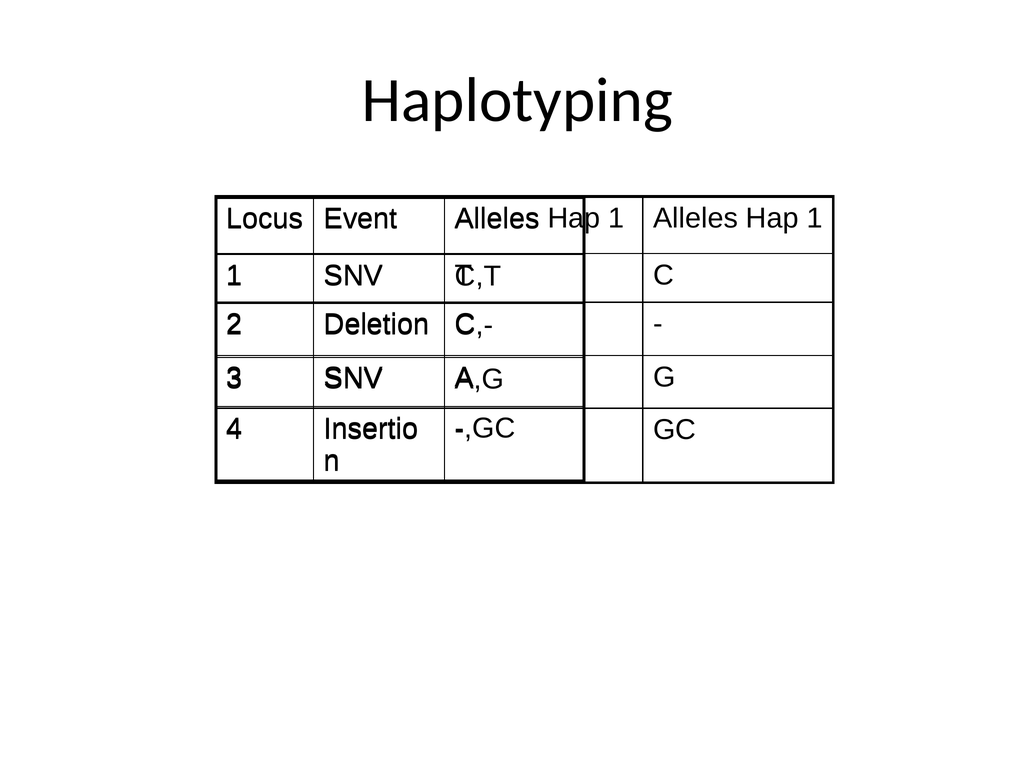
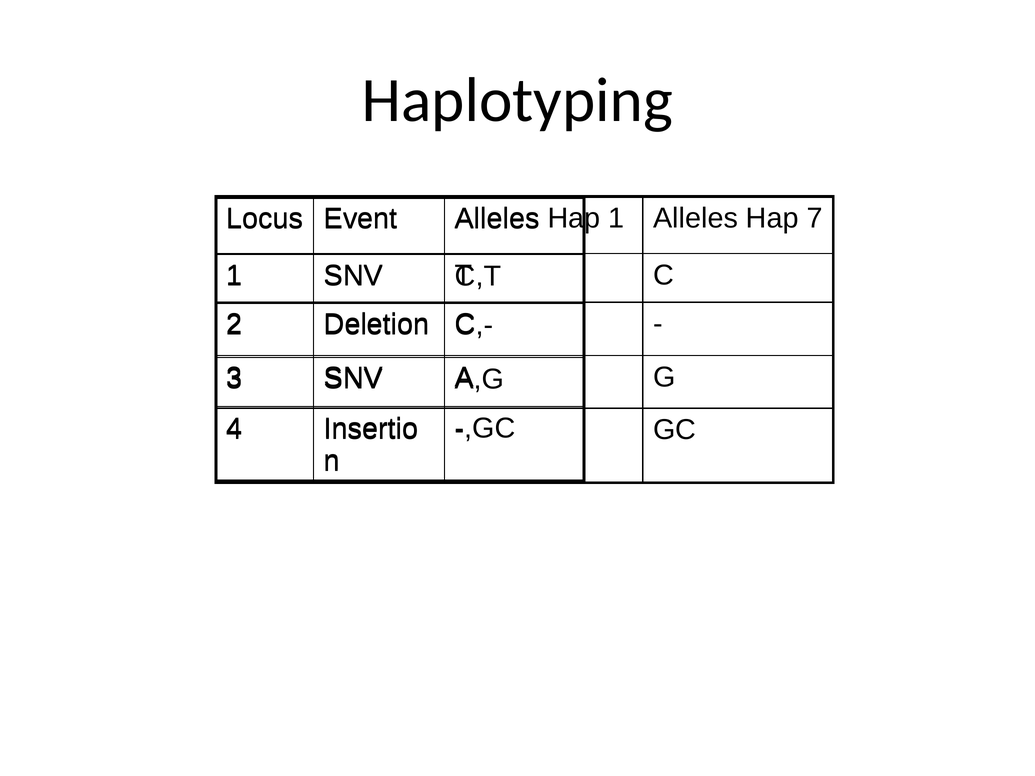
1 Alleles Hap 1: 1 -> 7
